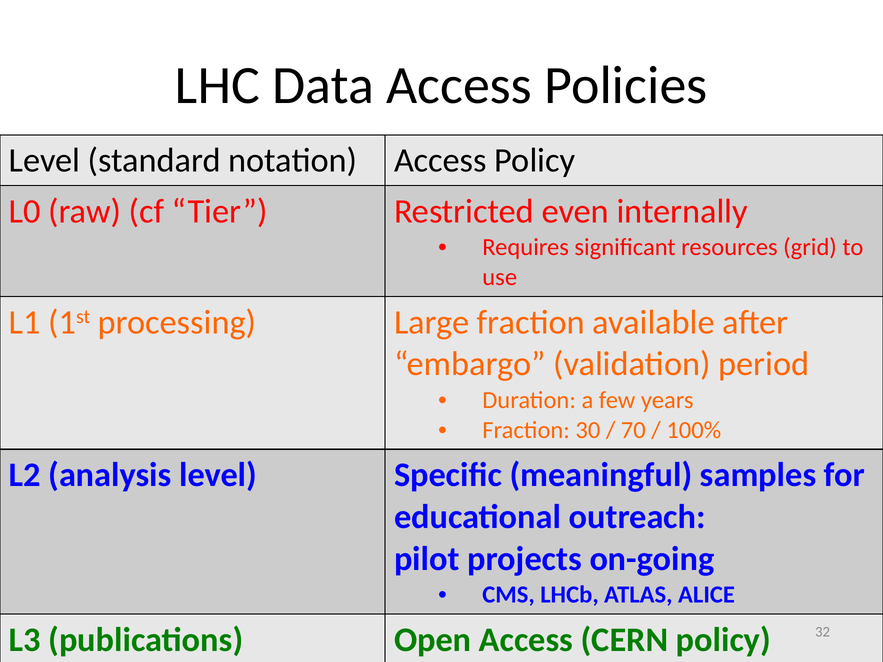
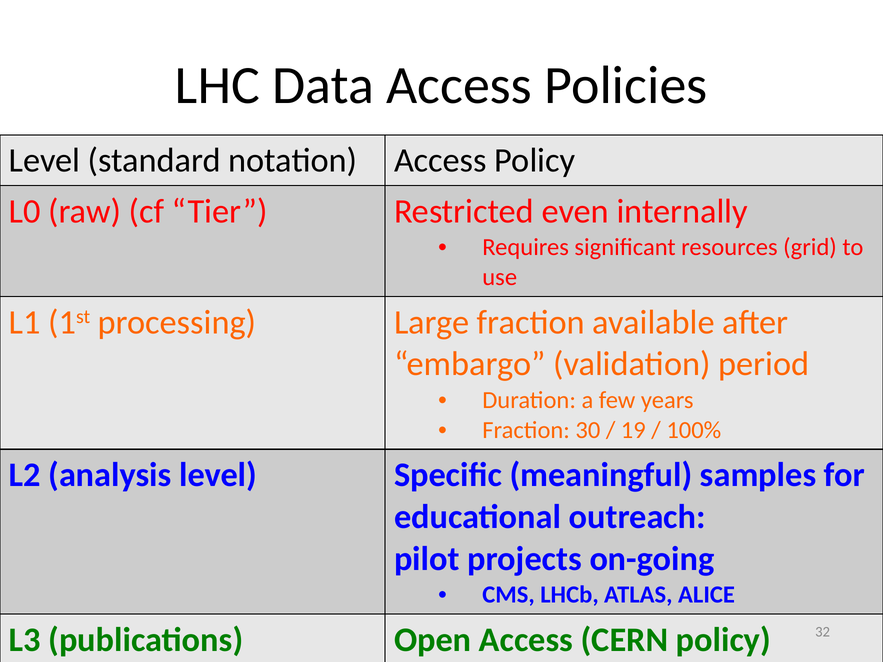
70: 70 -> 19
